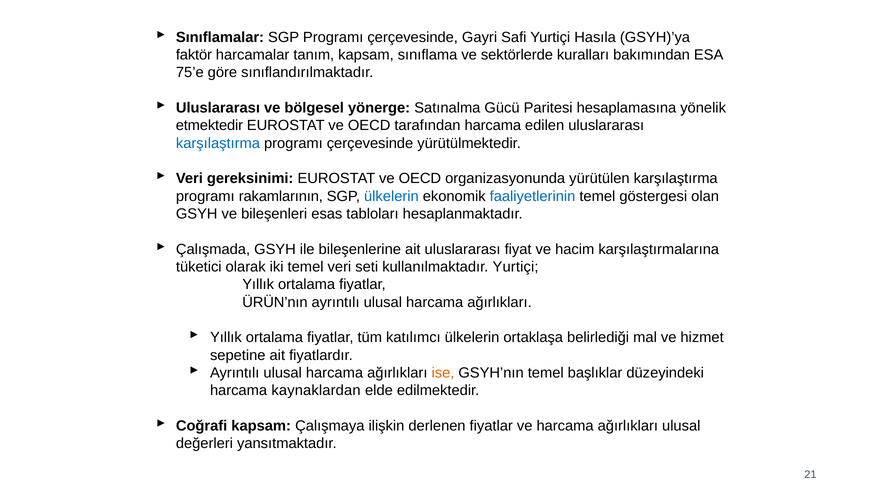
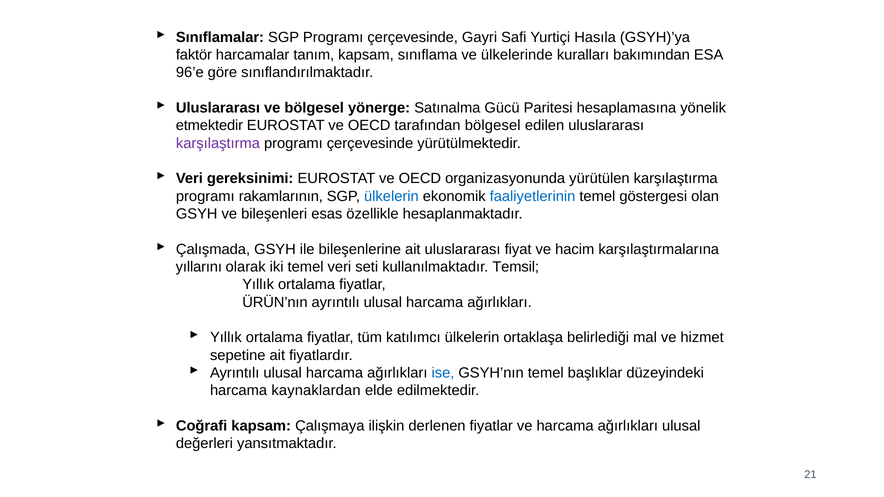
sektörlerde: sektörlerde -> ülkelerinde
75’e: 75’e -> 96’e
tarafından harcama: harcama -> bölgesel
karşılaştırma at (218, 143) colour: blue -> purple
tabloları: tabloları -> özellikle
tüketici: tüketici -> yıllarını
kullanılmaktadır Yurtiçi: Yurtiçi -> Temsil
ise colour: orange -> blue
